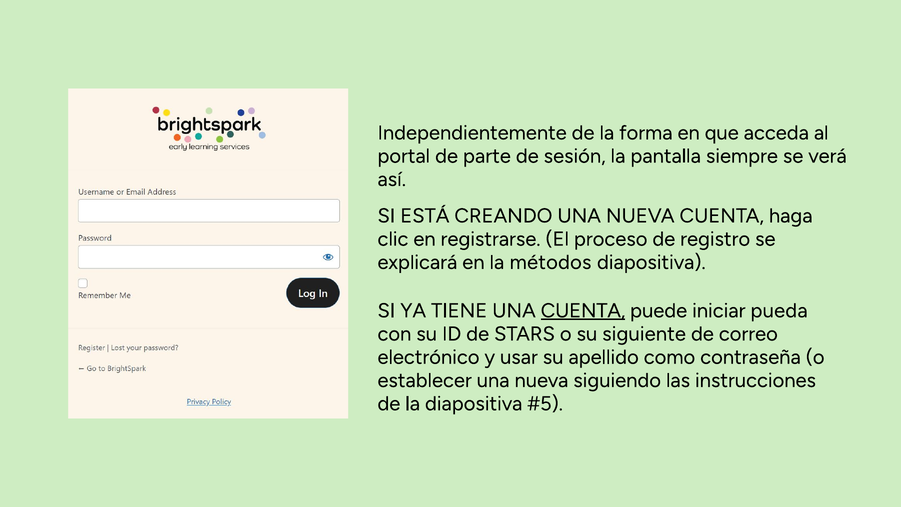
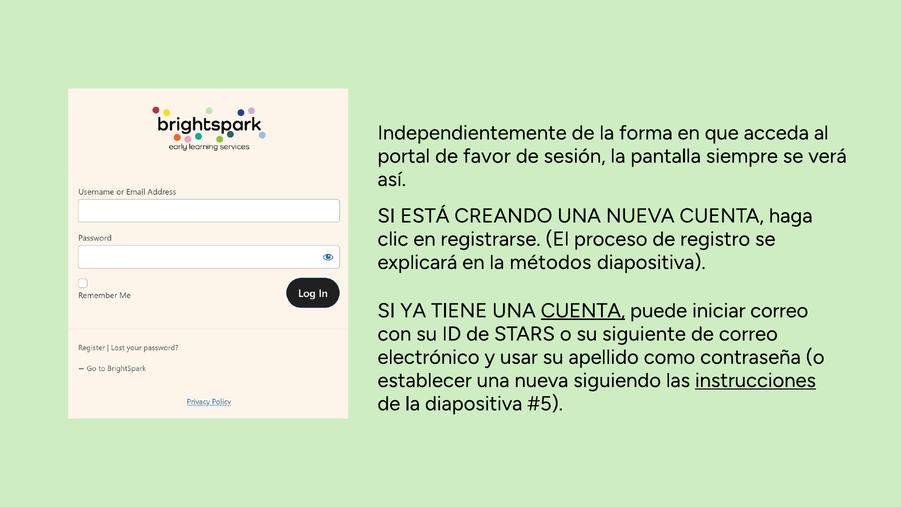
parte: parte -> favor
iniciar pueda: pueda -> correo
instrucciones underline: none -> present
